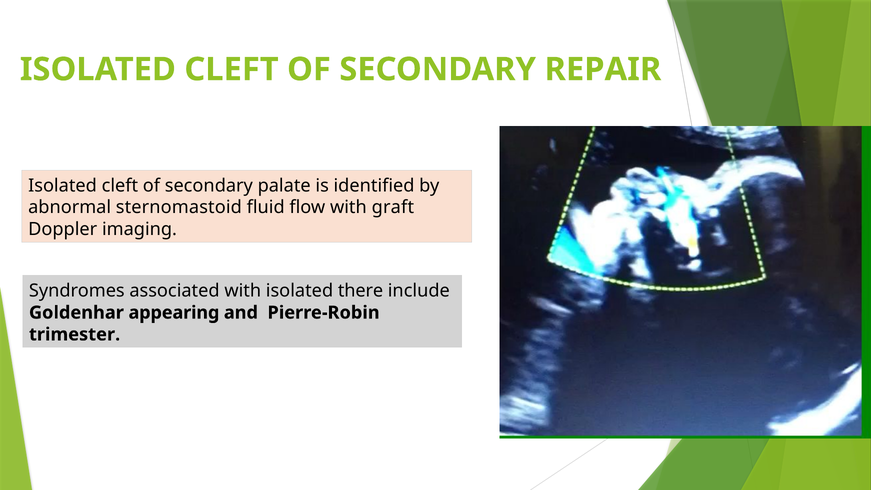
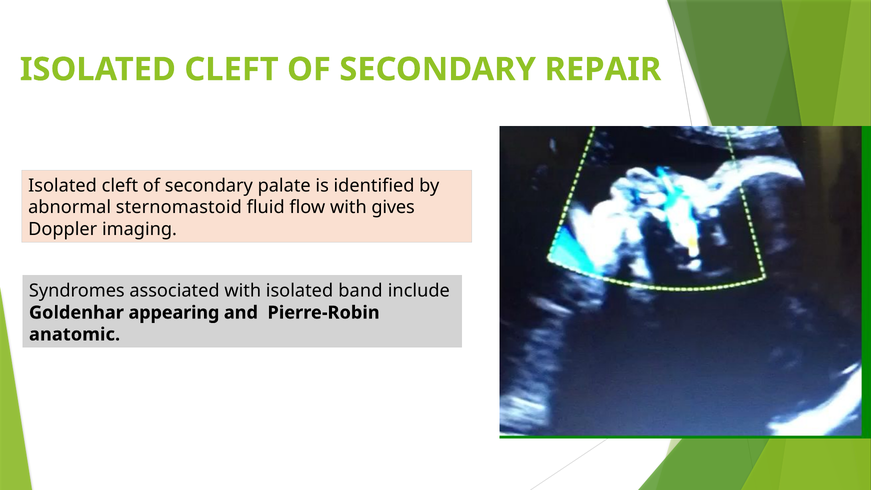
graft: graft -> gives
there: there -> band
trimester: trimester -> anatomic
